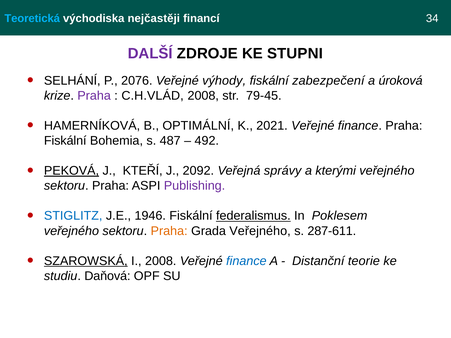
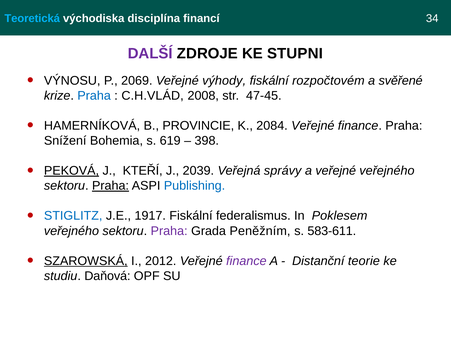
nejčastěji: nejčastěji -> disciplína
SELHÁNÍ: SELHÁNÍ -> VÝNOSU
2076: 2076 -> 2069
zabezpečení: zabezpečení -> rozpočtovém
úroková: úroková -> svěřené
Praha at (94, 96) colour: purple -> blue
79-45: 79-45 -> 47-45
OPTIMÁLNÍ: OPTIMÁLNÍ -> PROVINCIE
2021: 2021 -> 2084
Fiskální at (65, 141): Fiskální -> Snížení
487: 487 -> 619
492: 492 -> 398
2092: 2092 -> 2039
a kterými: kterými -> veřejné
Praha at (110, 186) underline: none -> present
Publishing colour: purple -> blue
1946: 1946 -> 1917
federalismus underline: present -> none
Praha at (169, 231) colour: orange -> purple
Grada Veřejného: Veřejného -> Peněžním
287-611: 287-611 -> 583-611
I 2008: 2008 -> 2012
finance at (246, 261) colour: blue -> purple
